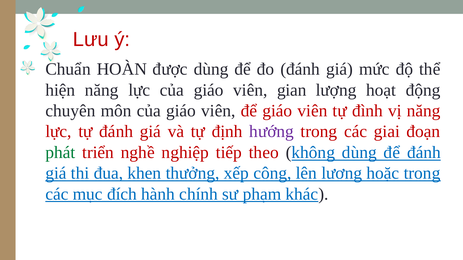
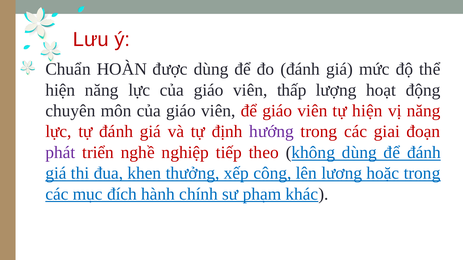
gian: gian -> thấp
tự đình: đình -> hiện
phát colour: green -> purple
